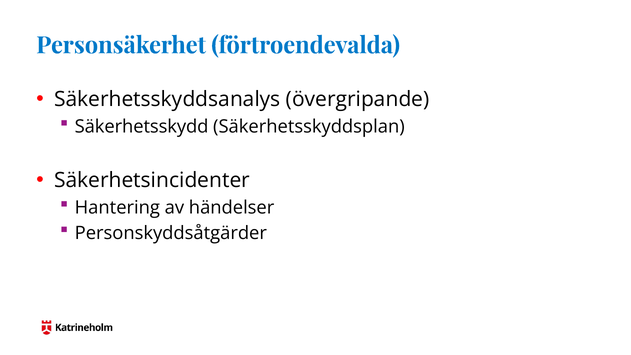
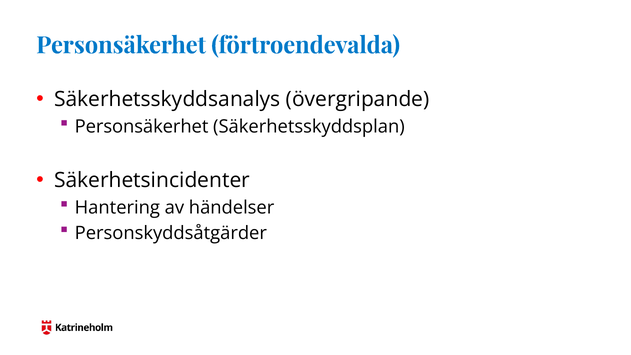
Säkerhetsskydd at (142, 126): Säkerhetsskydd -> Personsäkerhet
